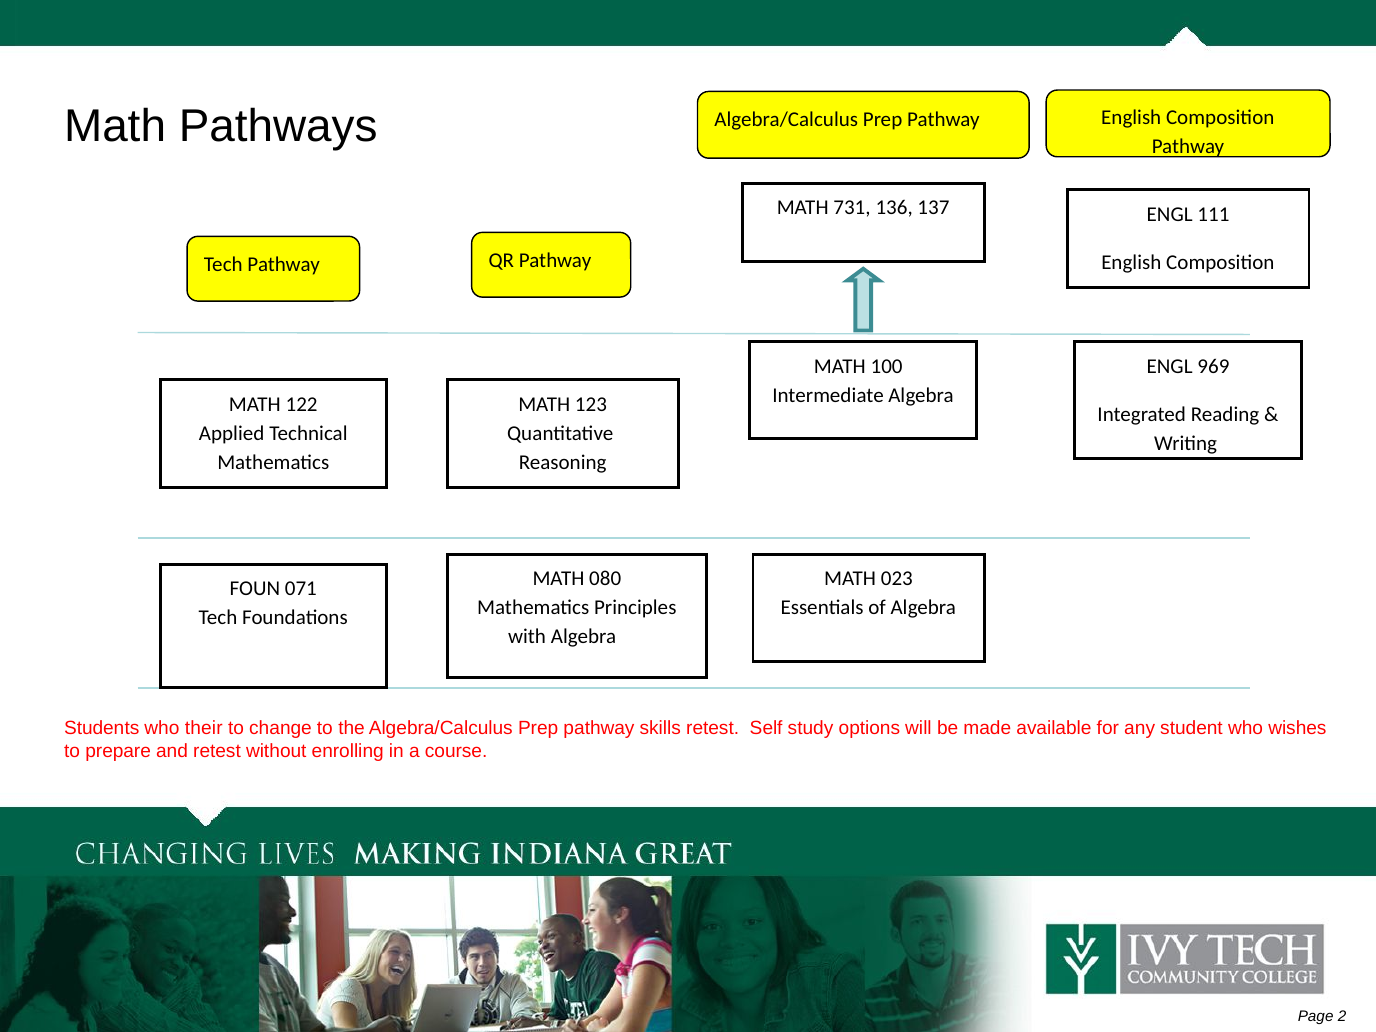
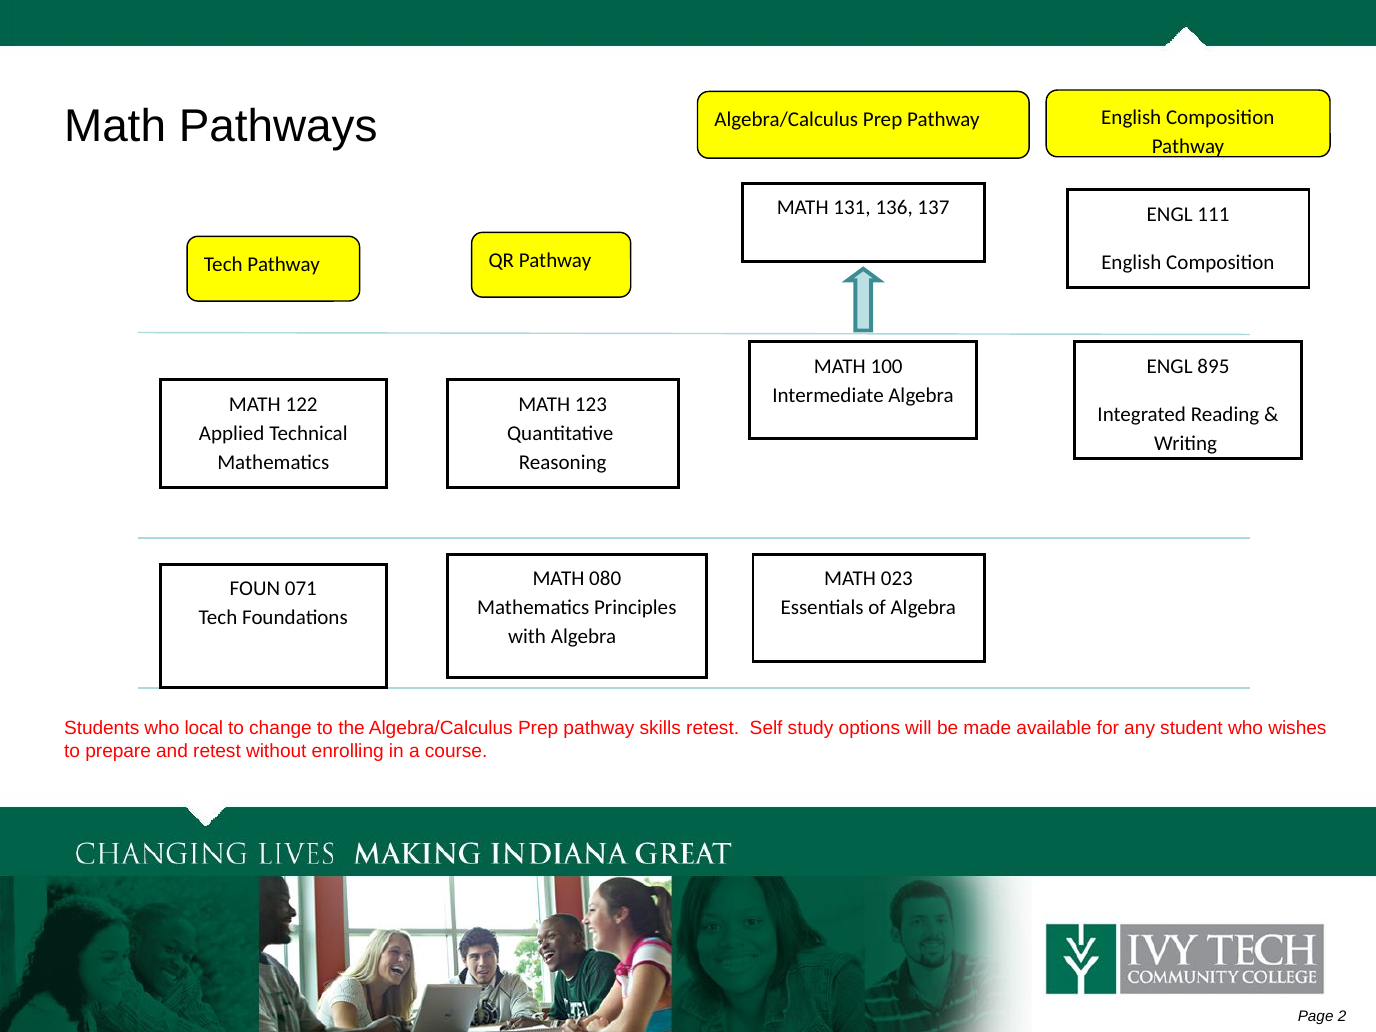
731: 731 -> 131
969: 969 -> 895
their: their -> local
